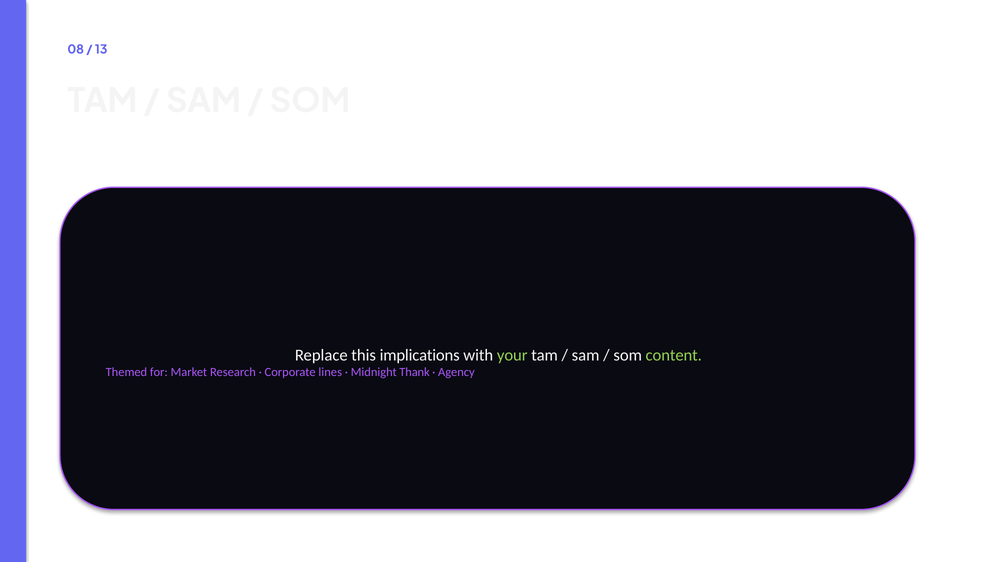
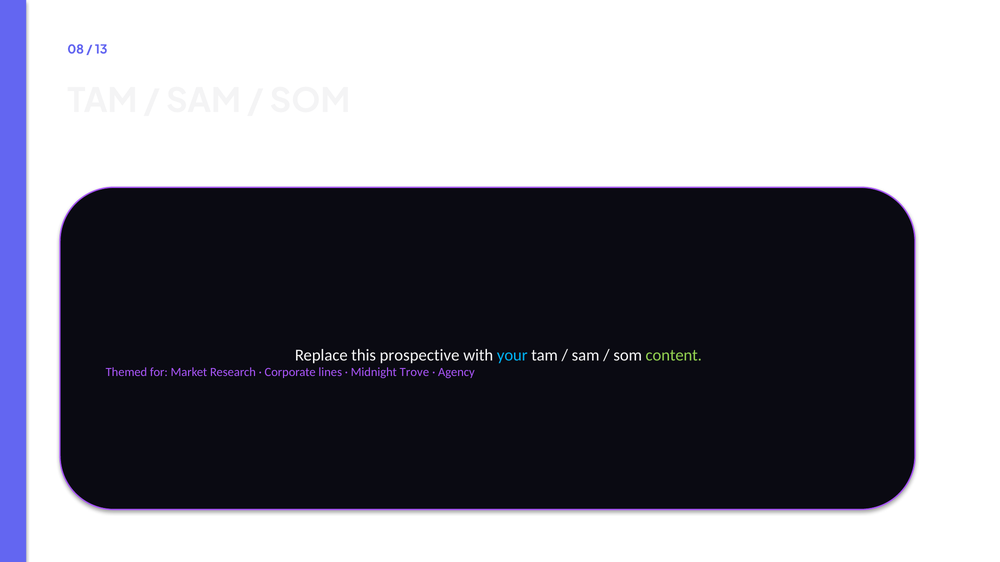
implications: implications -> prospective
your colour: light green -> light blue
Thank: Thank -> Trove
